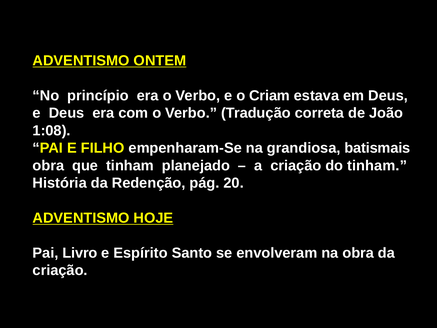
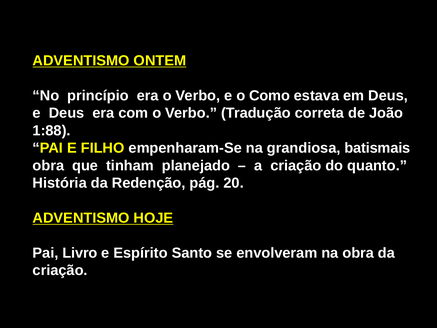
Criam: Criam -> Como
1:08: 1:08 -> 1:88
do tinham: tinham -> quanto
